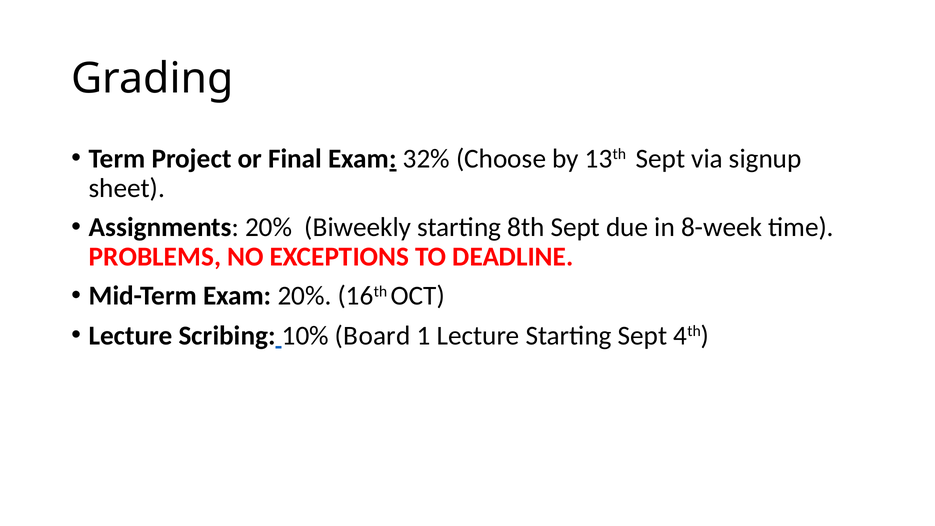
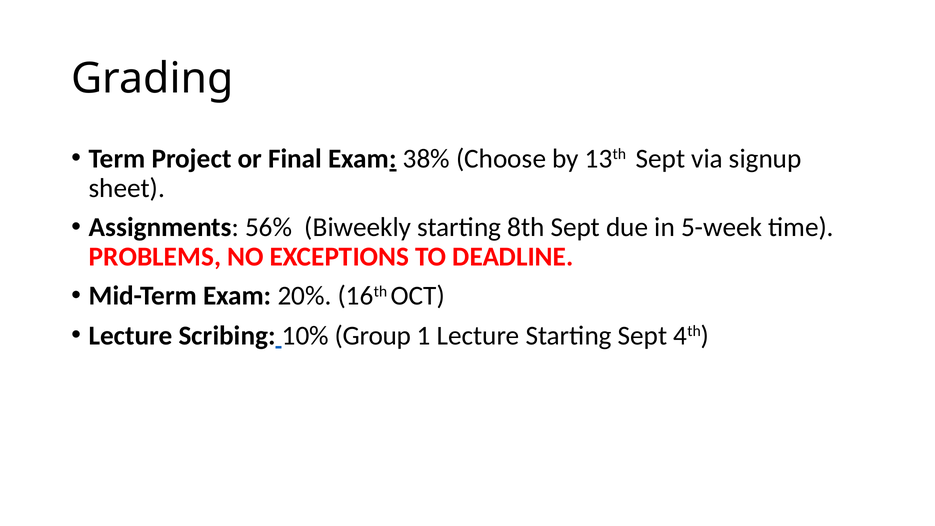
32%: 32% -> 38%
Assignments 20%: 20% -> 56%
8-week: 8-week -> 5-week
Board: Board -> Group
